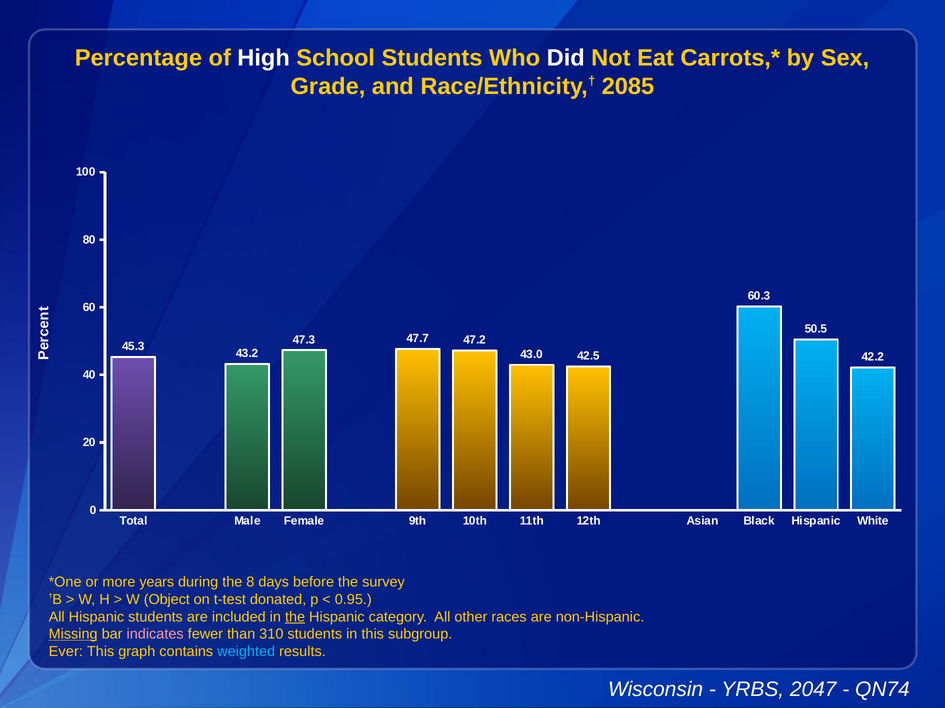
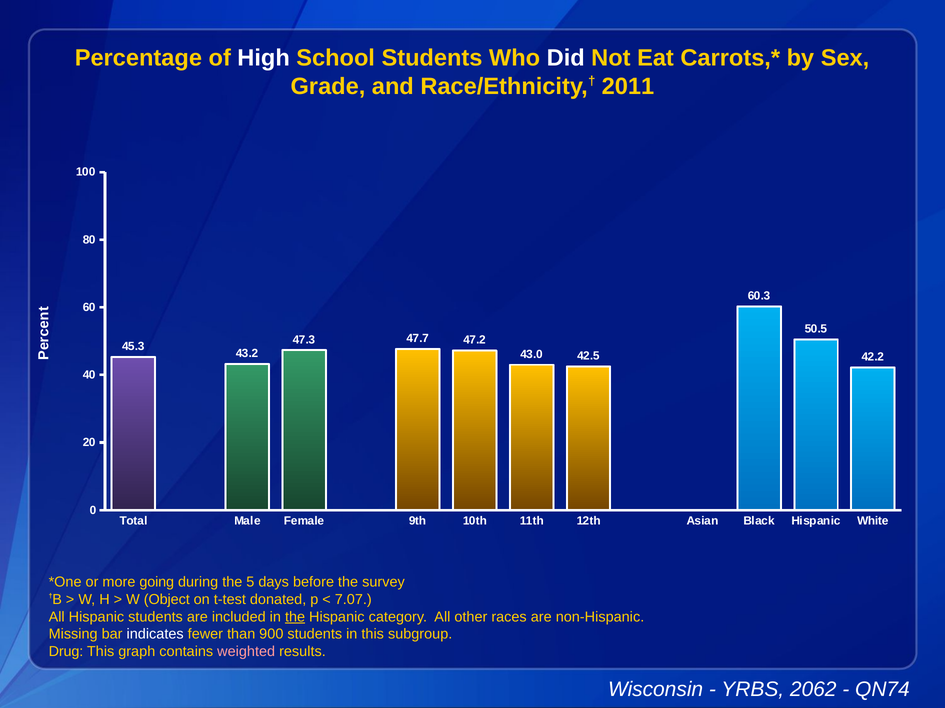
2085: 2085 -> 2011
years: years -> going
8: 8 -> 5
0.95: 0.95 -> 7.07
Missing underline: present -> none
indicates colour: pink -> white
310: 310 -> 900
Ever: Ever -> Drug
weighted colour: light blue -> pink
2047: 2047 -> 2062
